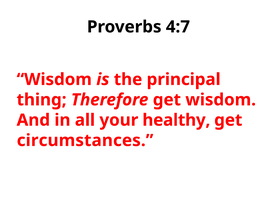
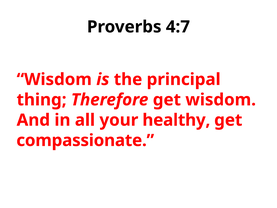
circumstances: circumstances -> compassionate
